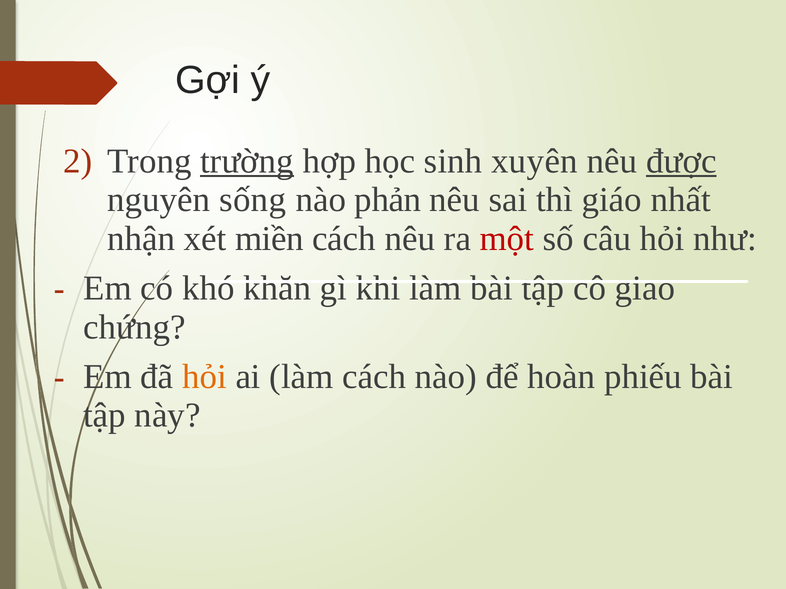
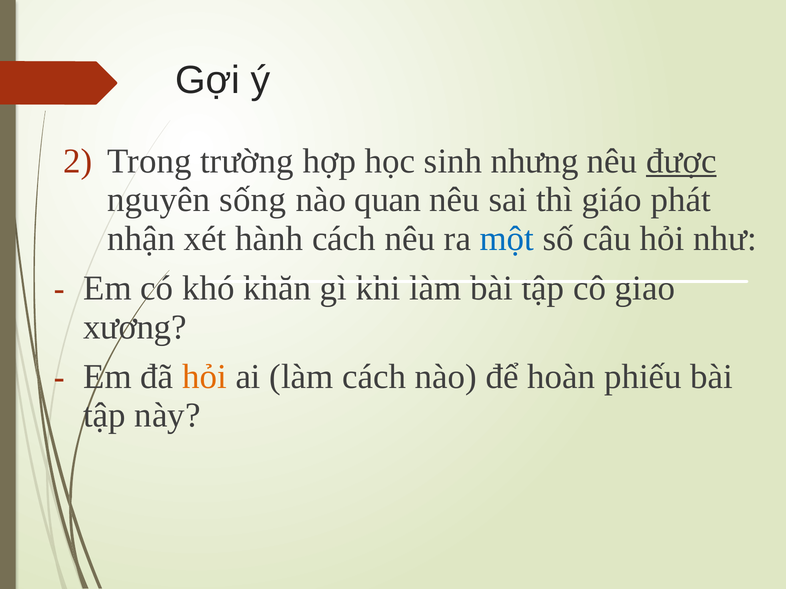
trường underline: present -> none
xuyên: xuyên -> nhưng
phản: phản -> quan
nhất: nhất -> phát
miền: miền -> hành
một colour: red -> blue
chứng: chứng -> xương
